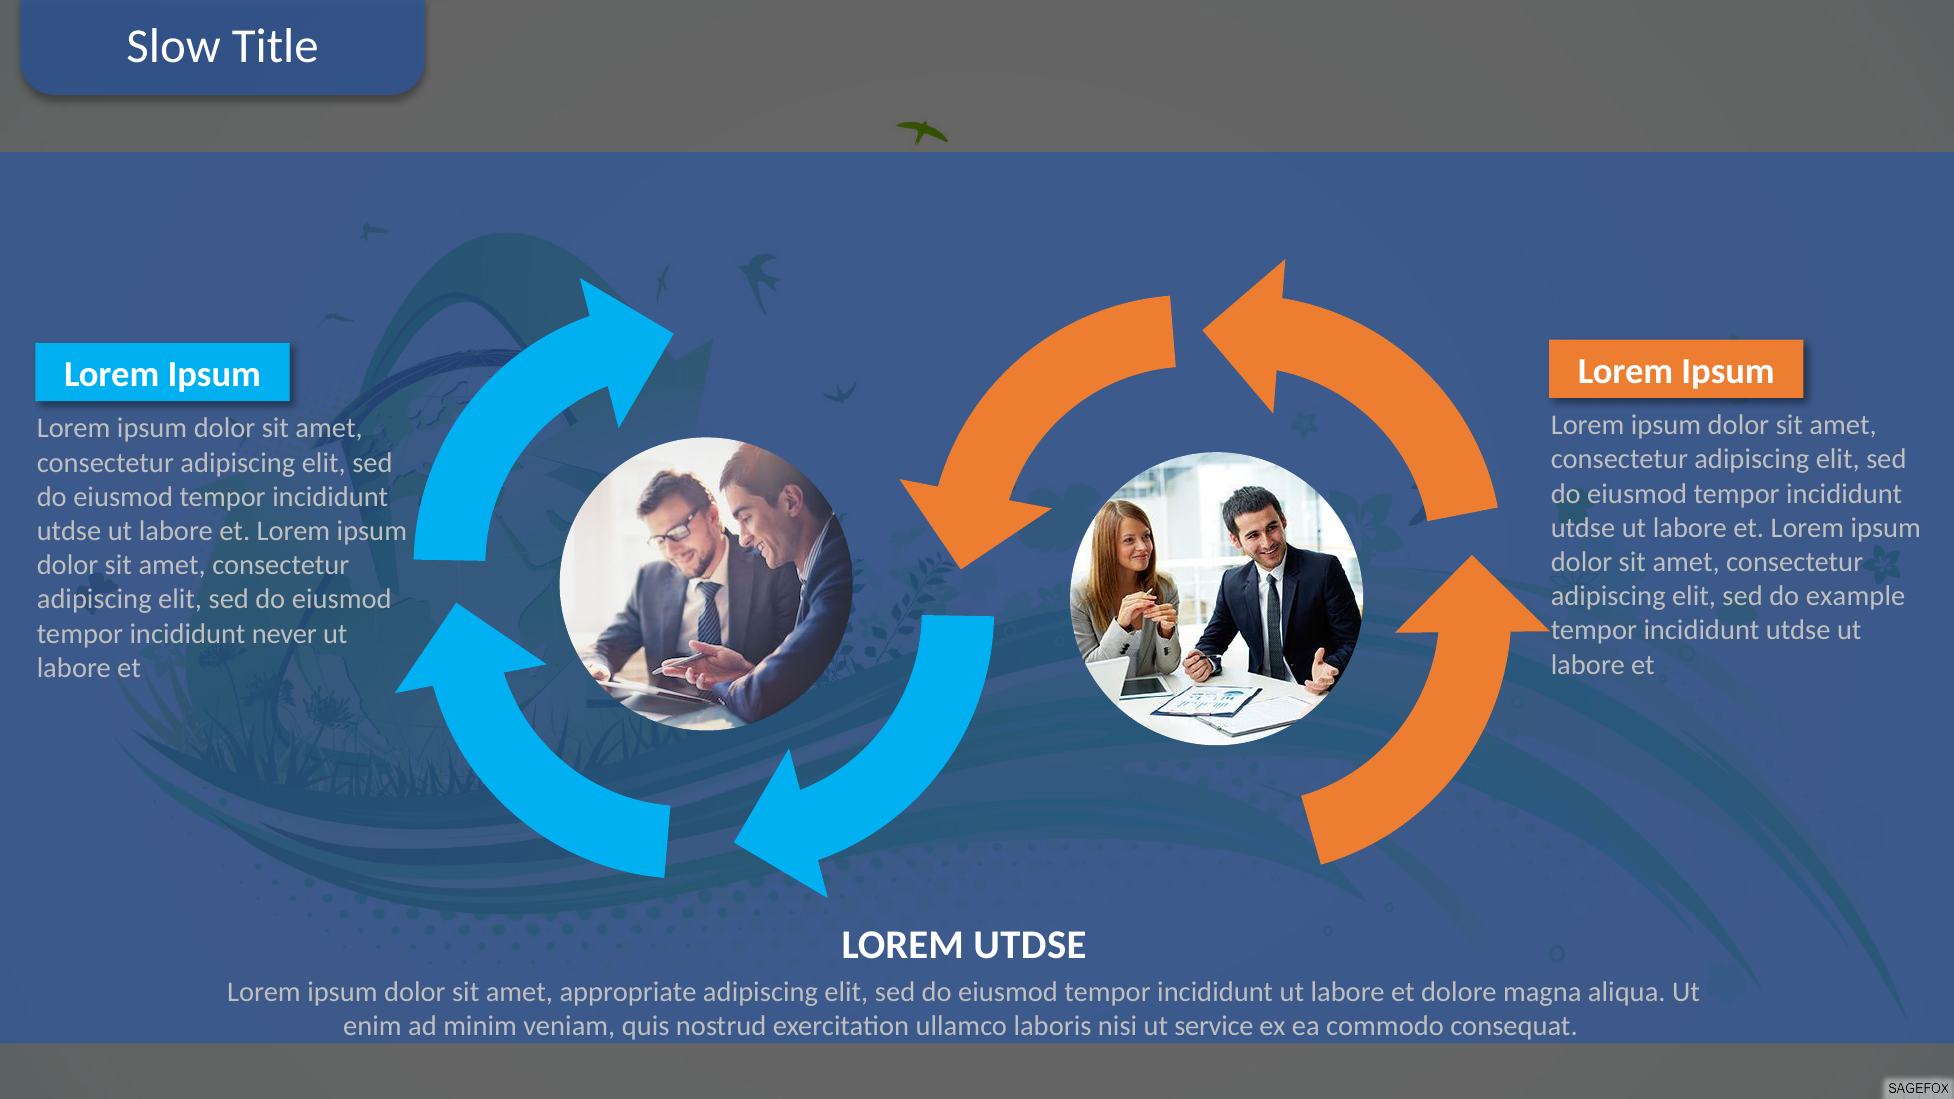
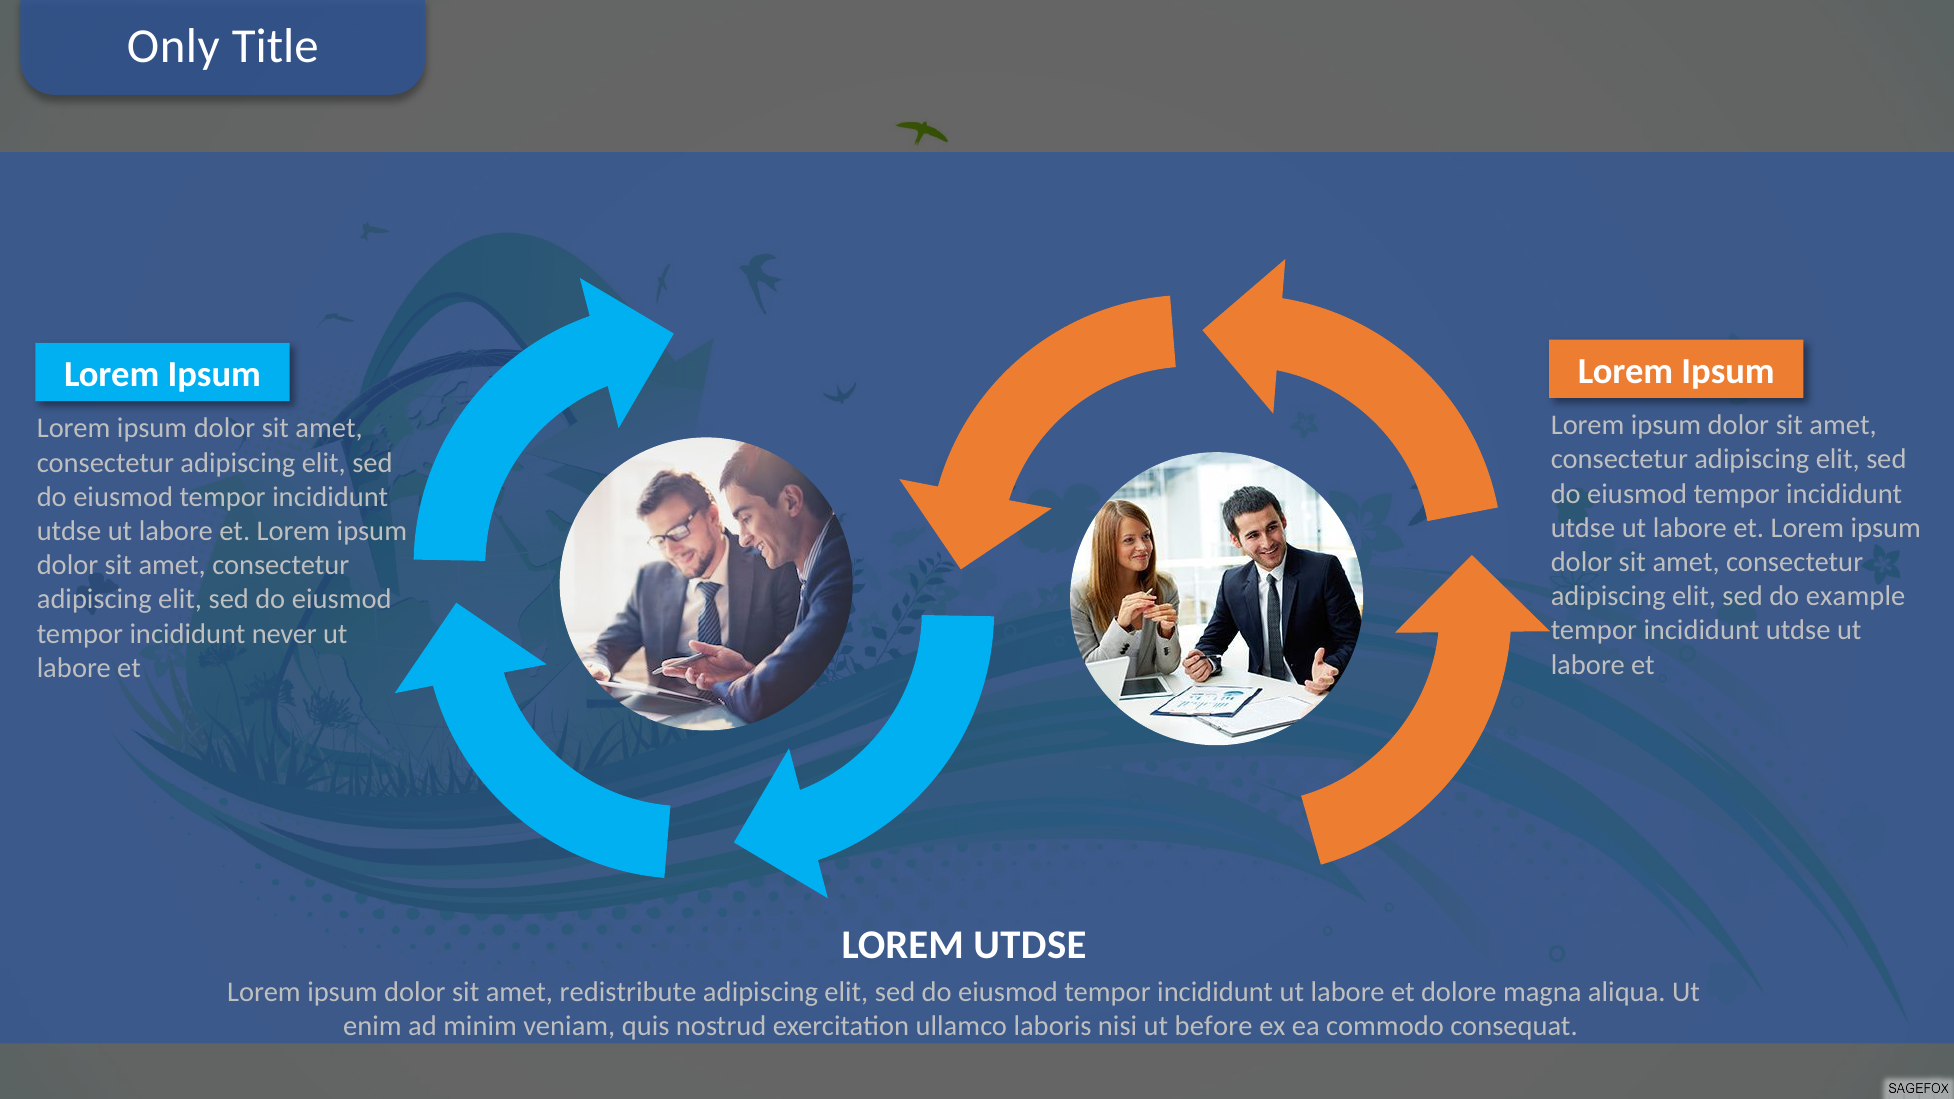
Slow: Slow -> Only
appropriate: appropriate -> redistribute
service: service -> before
